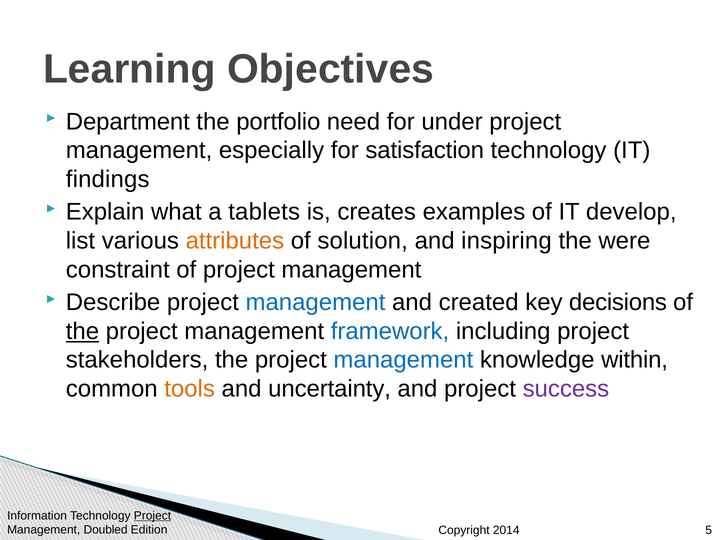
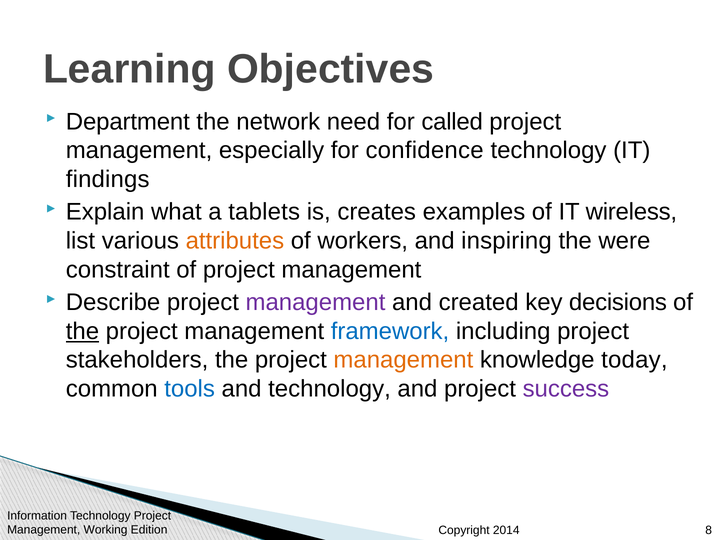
portfolio: portfolio -> network
under: under -> called
satisfaction: satisfaction -> confidence
develop: develop -> wireless
solution: solution -> workers
management at (315, 302) colour: blue -> purple
management at (403, 360) colour: blue -> orange
within: within -> today
tools colour: orange -> blue
and uncertainty: uncertainty -> technology
Project at (152, 515) underline: present -> none
Doubled: Doubled -> Working
5: 5 -> 8
